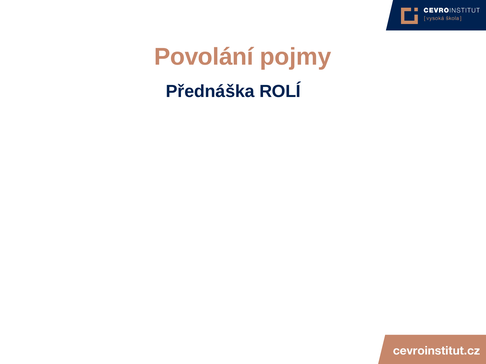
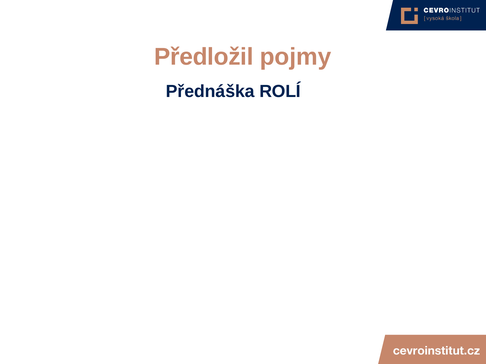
Povolání: Povolání -> Předložil
